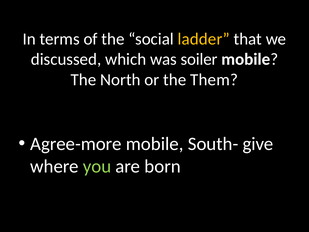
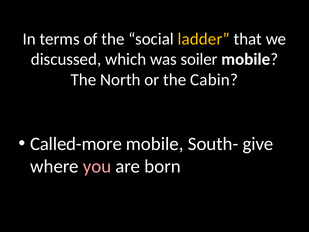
Them: Them -> Cabin
Agree-more: Agree-more -> Called-more
you colour: light green -> pink
